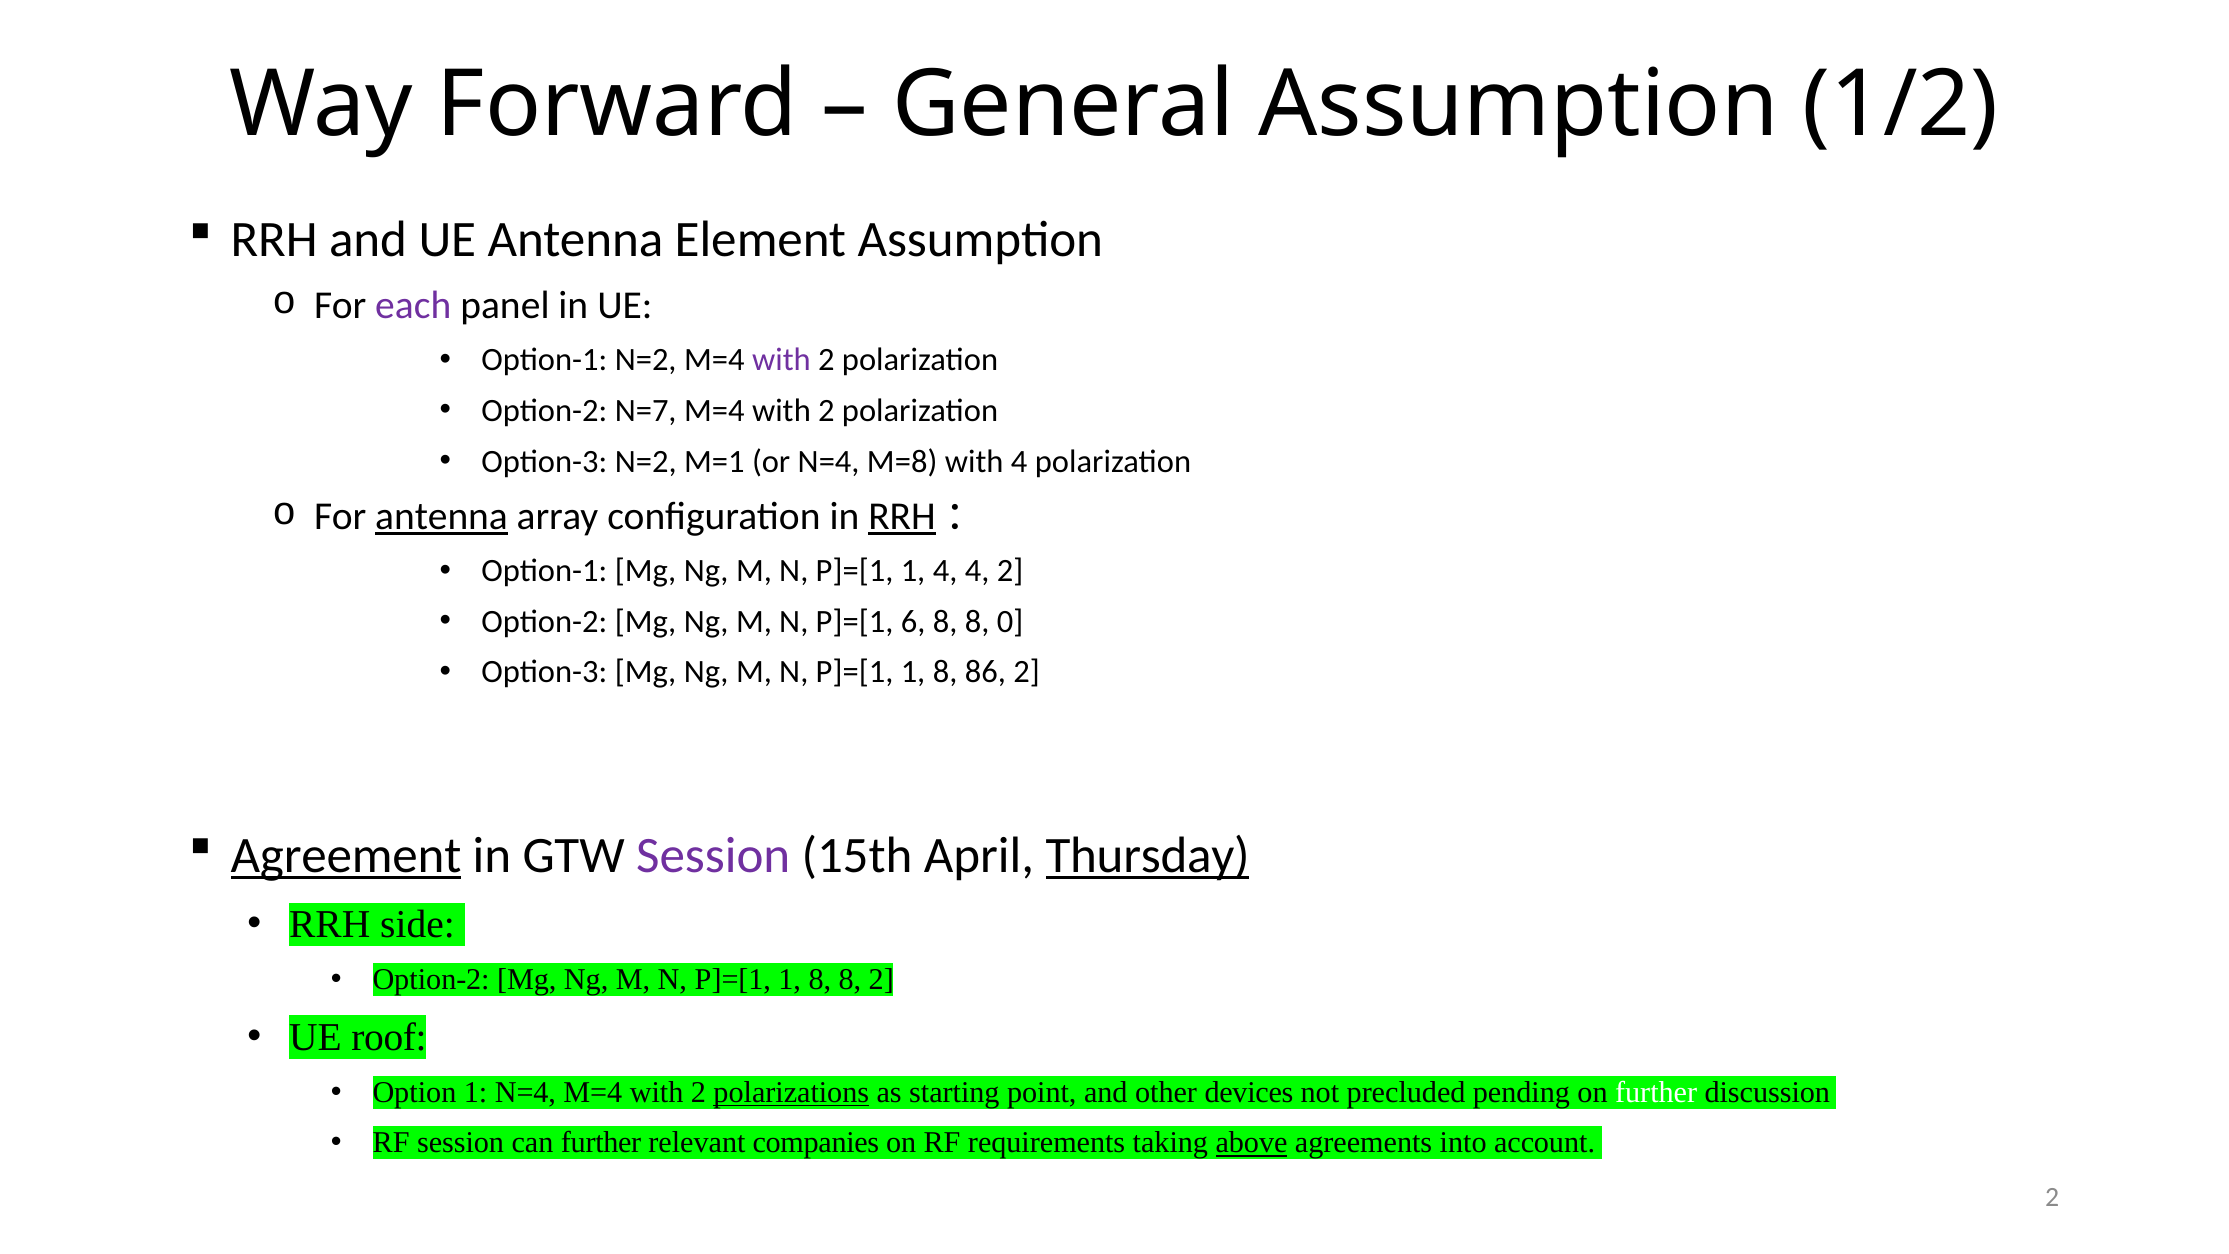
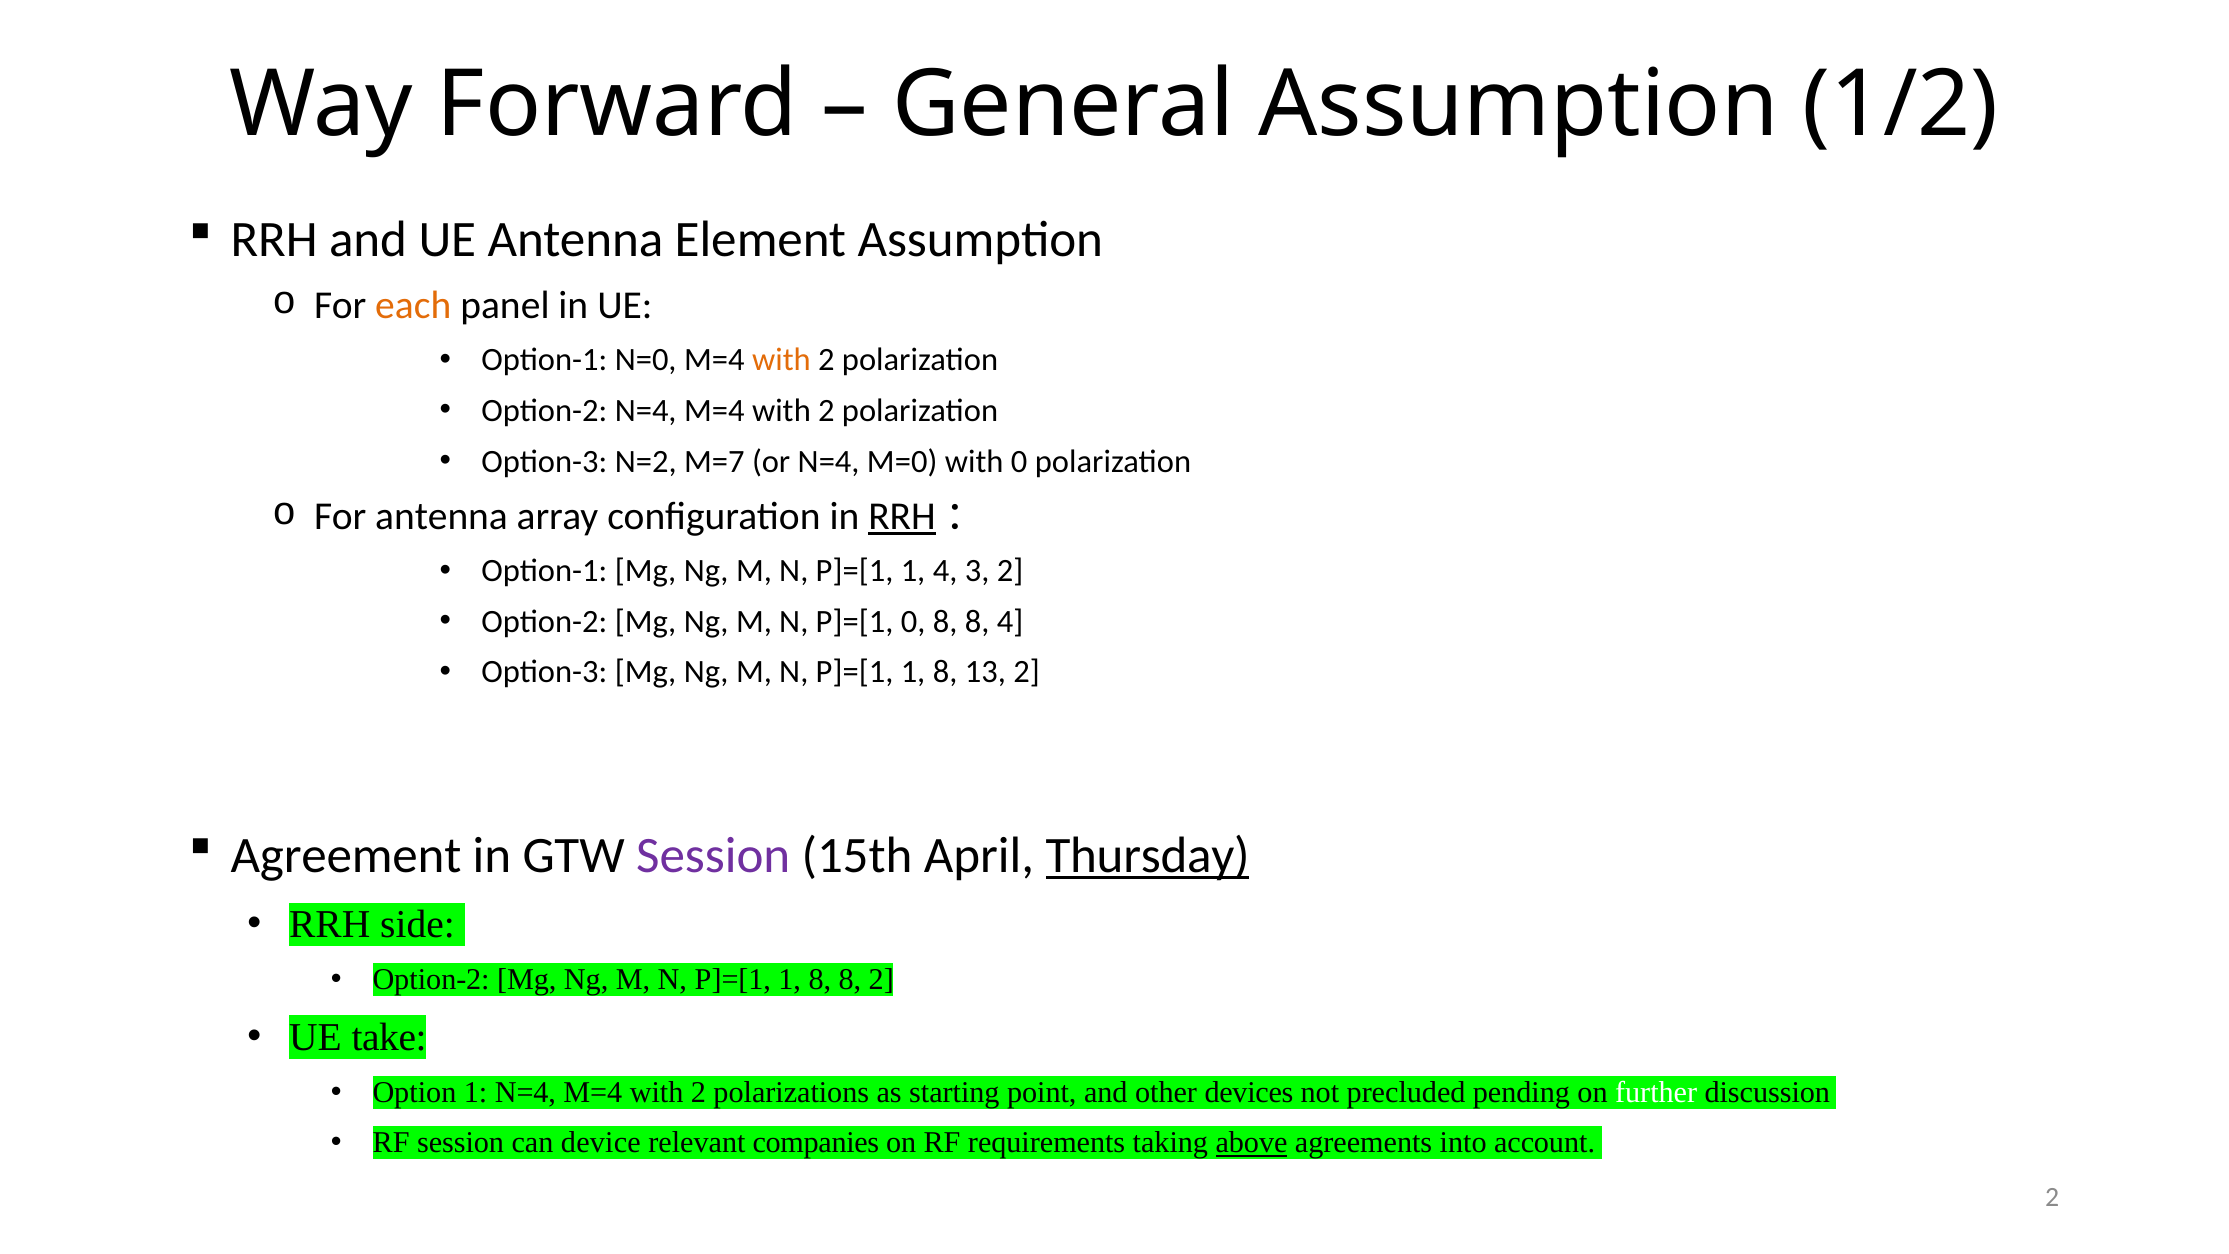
each colour: purple -> orange
Option-1 N=2: N=2 -> N=0
with at (781, 360) colour: purple -> orange
Option-2 N=7: N=7 -> N=4
M=1: M=1 -> M=7
M=8: M=8 -> M=0
with 4: 4 -> 0
antenna at (442, 517) underline: present -> none
4 4: 4 -> 3
P]=[1 6: 6 -> 0
8 0: 0 -> 4
86: 86 -> 13
Agreement underline: present -> none
roof: roof -> take
polarizations underline: present -> none
can further: further -> device
